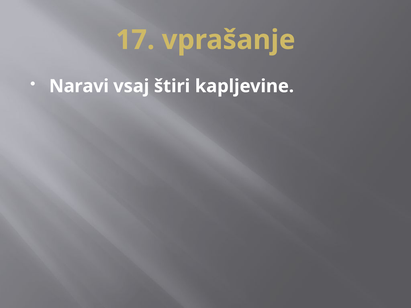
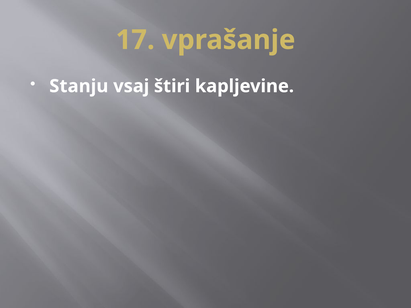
Naravi: Naravi -> Stanju
